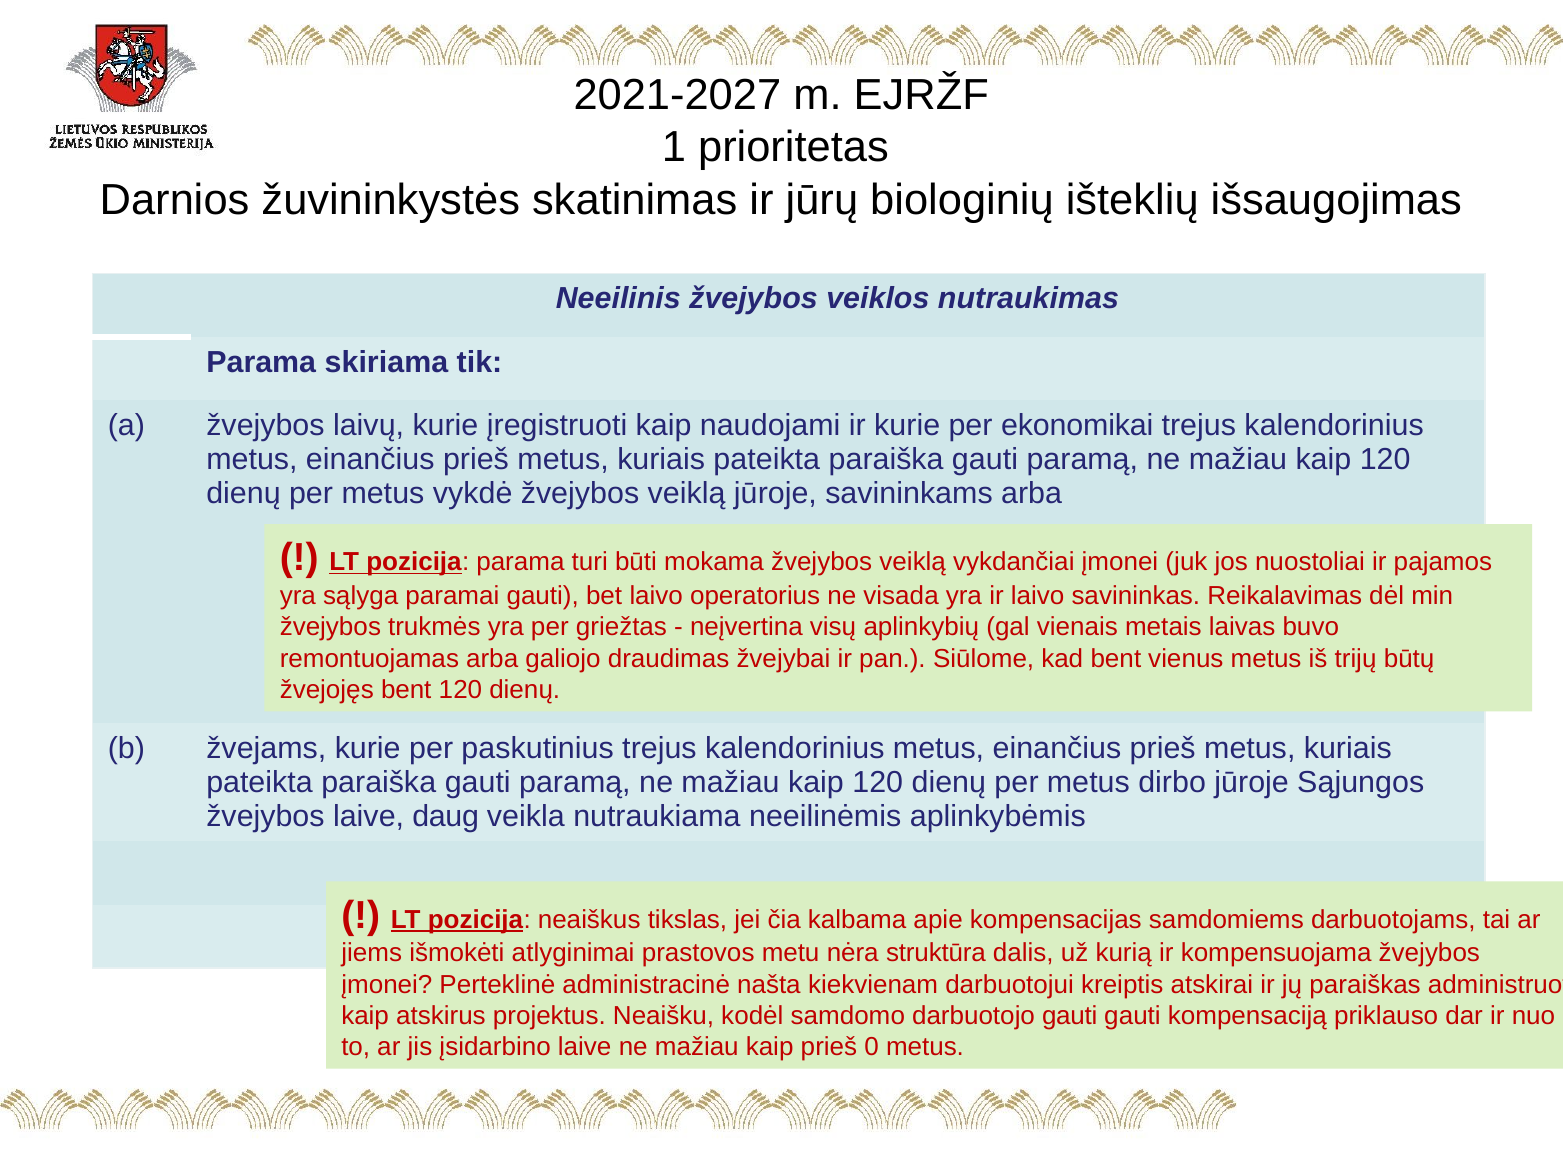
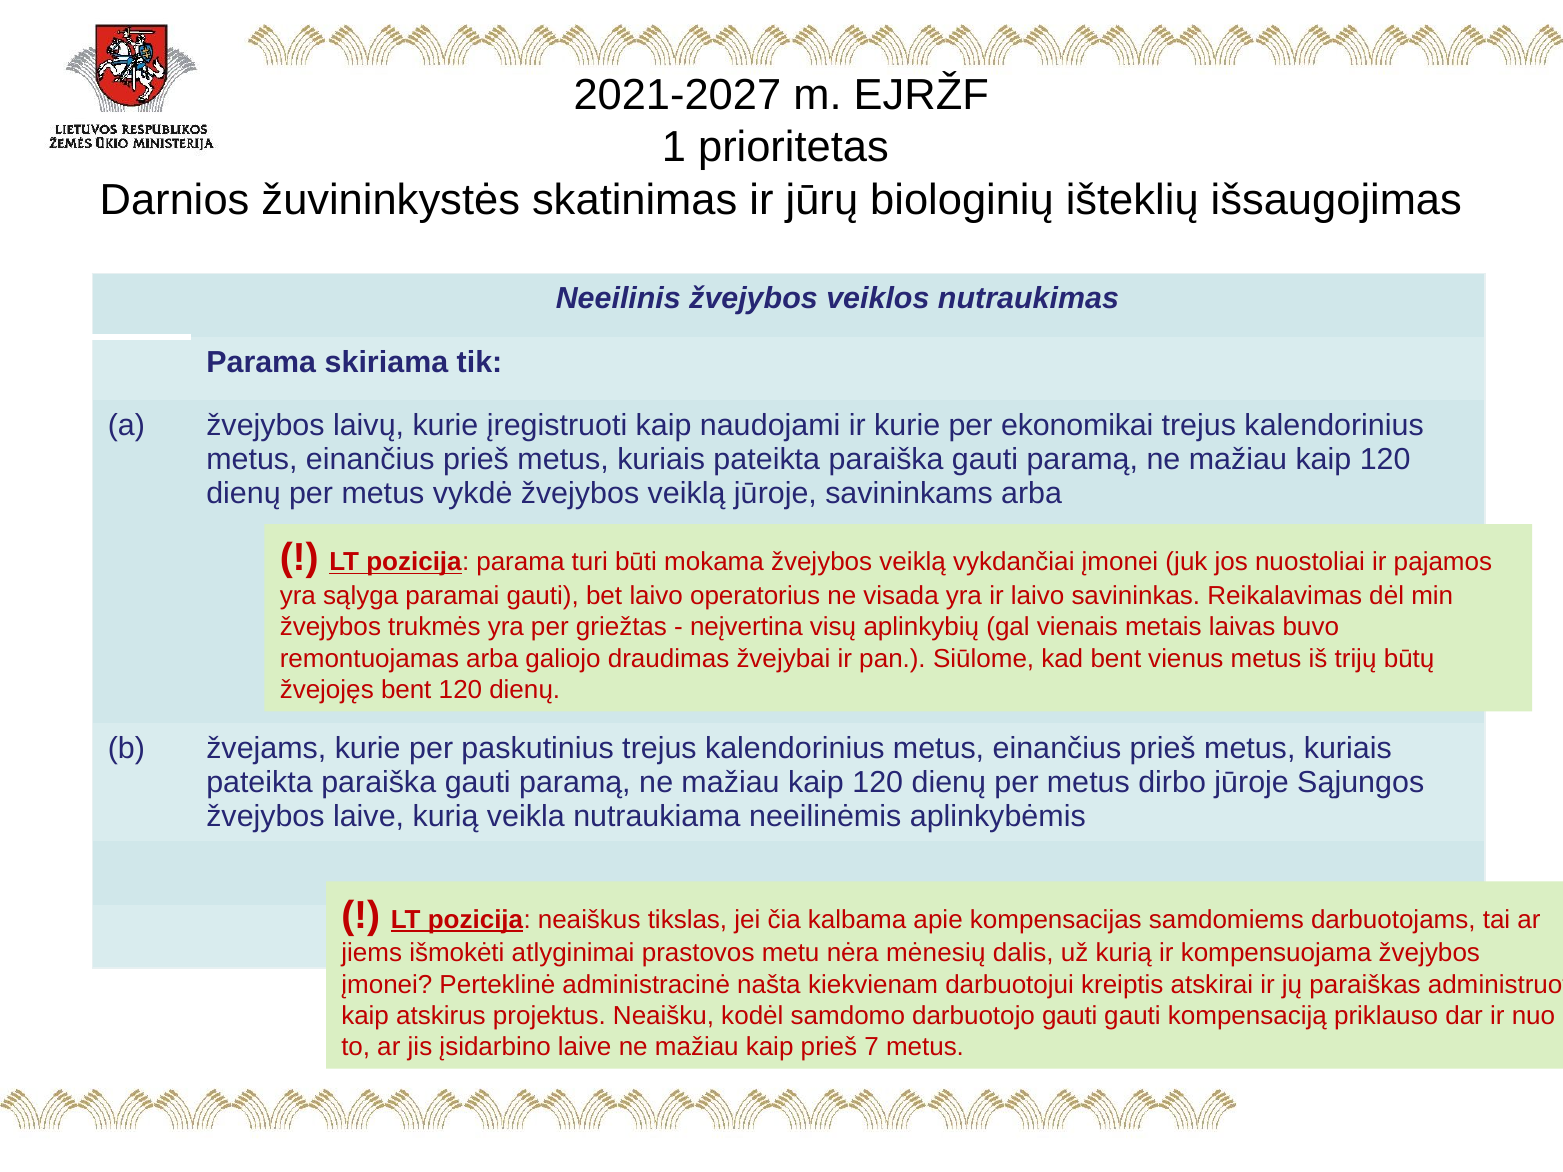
laive daug: daug -> kurią
struktūra: struktūra -> mėnesių
0: 0 -> 7
